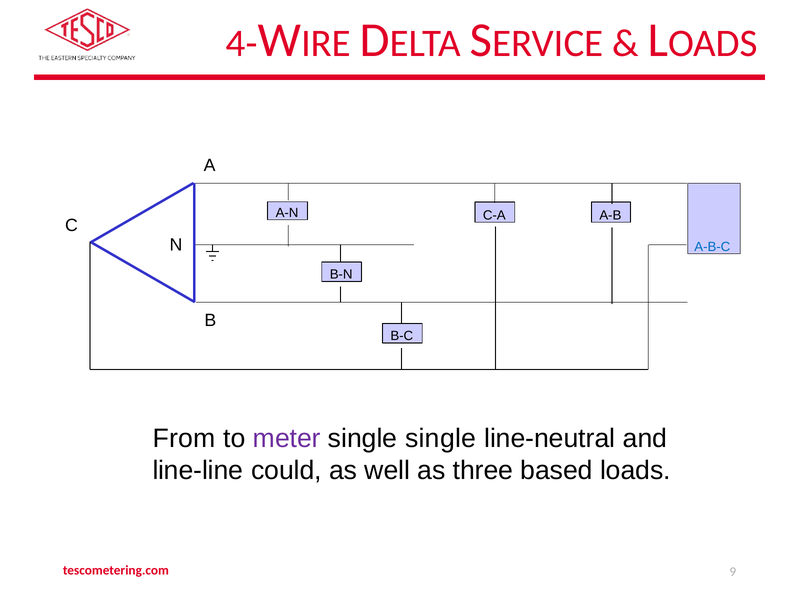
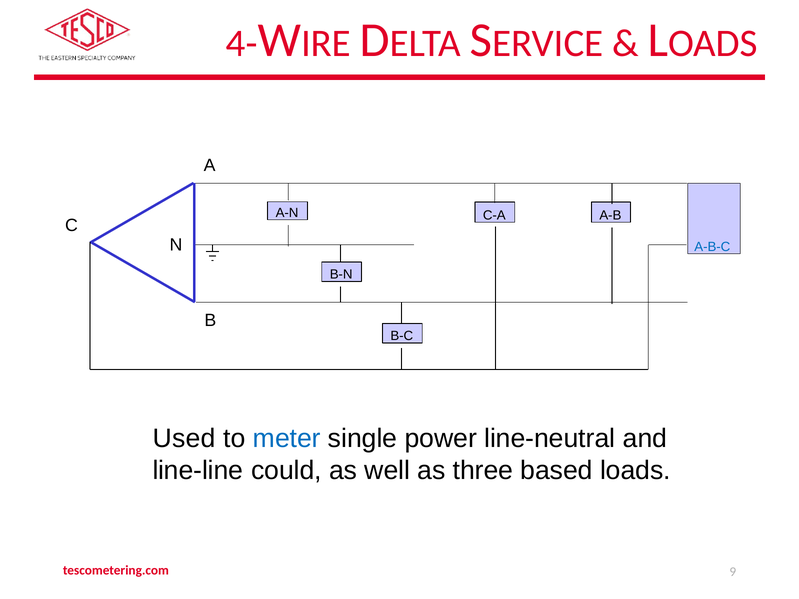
From: From -> Used
meter colour: purple -> blue
single single: single -> power
